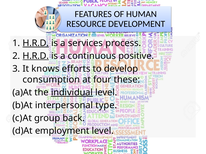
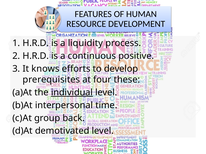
H.R.D at (36, 43) underline: present -> none
services: services -> liquidity
H.R.D at (36, 56) underline: present -> none
consumption: consumption -> prerequisites
type: type -> time
employment: employment -> demotivated
